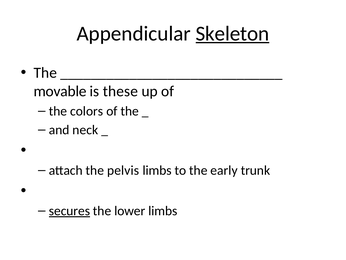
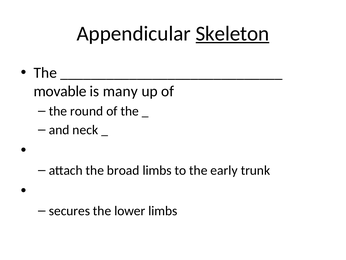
these: these -> many
colors: colors -> round
pelvis: pelvis -> broad
secures underline: present -> none
